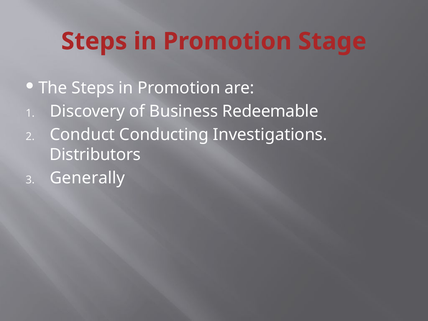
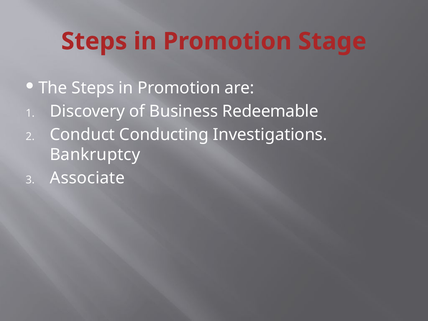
Distributors: Distributors -> Bankruptcy
Generally: Generally -> Associate
